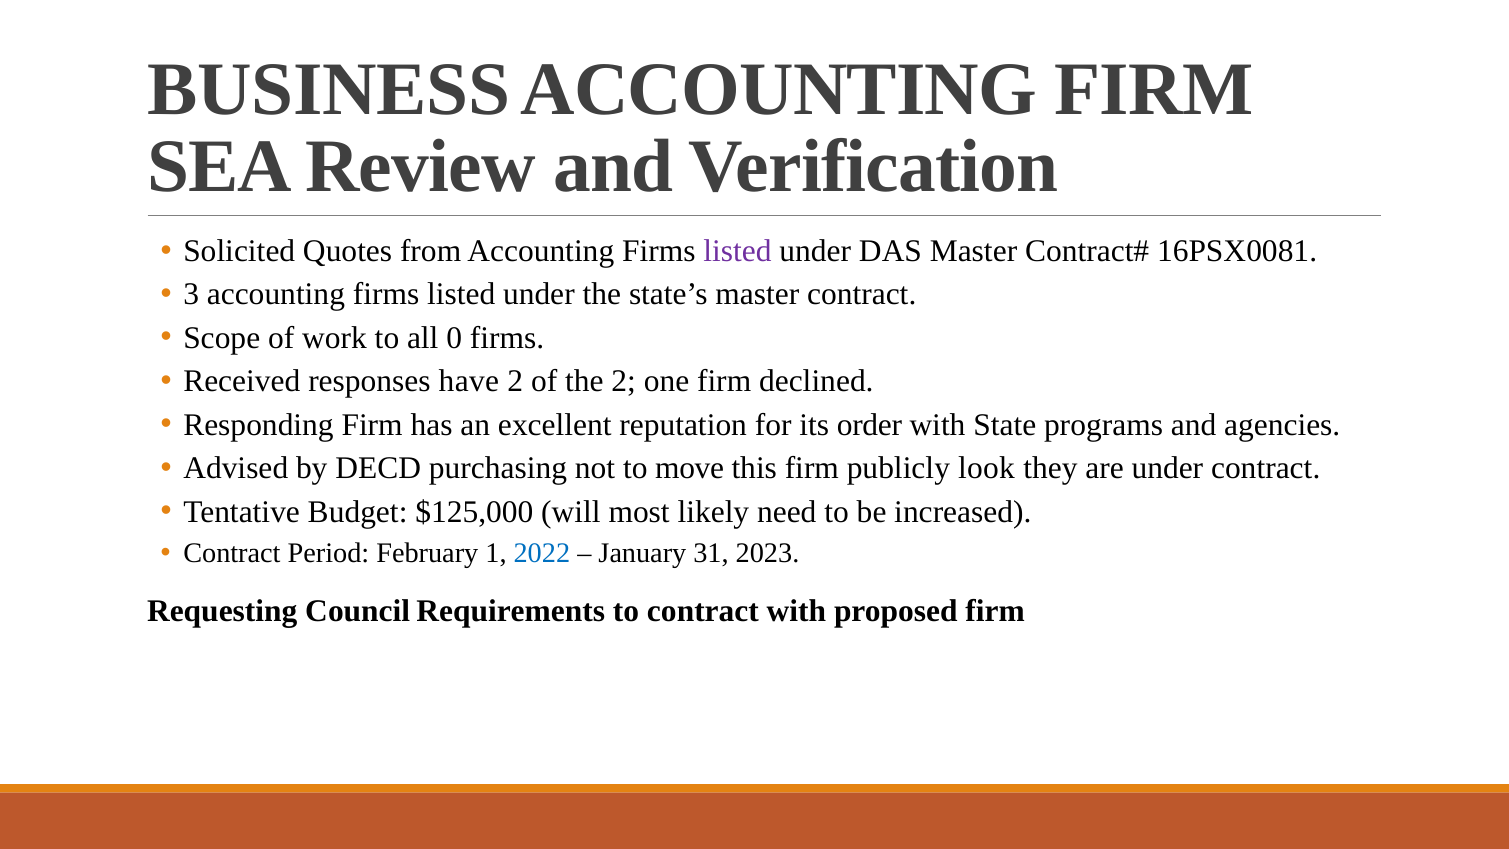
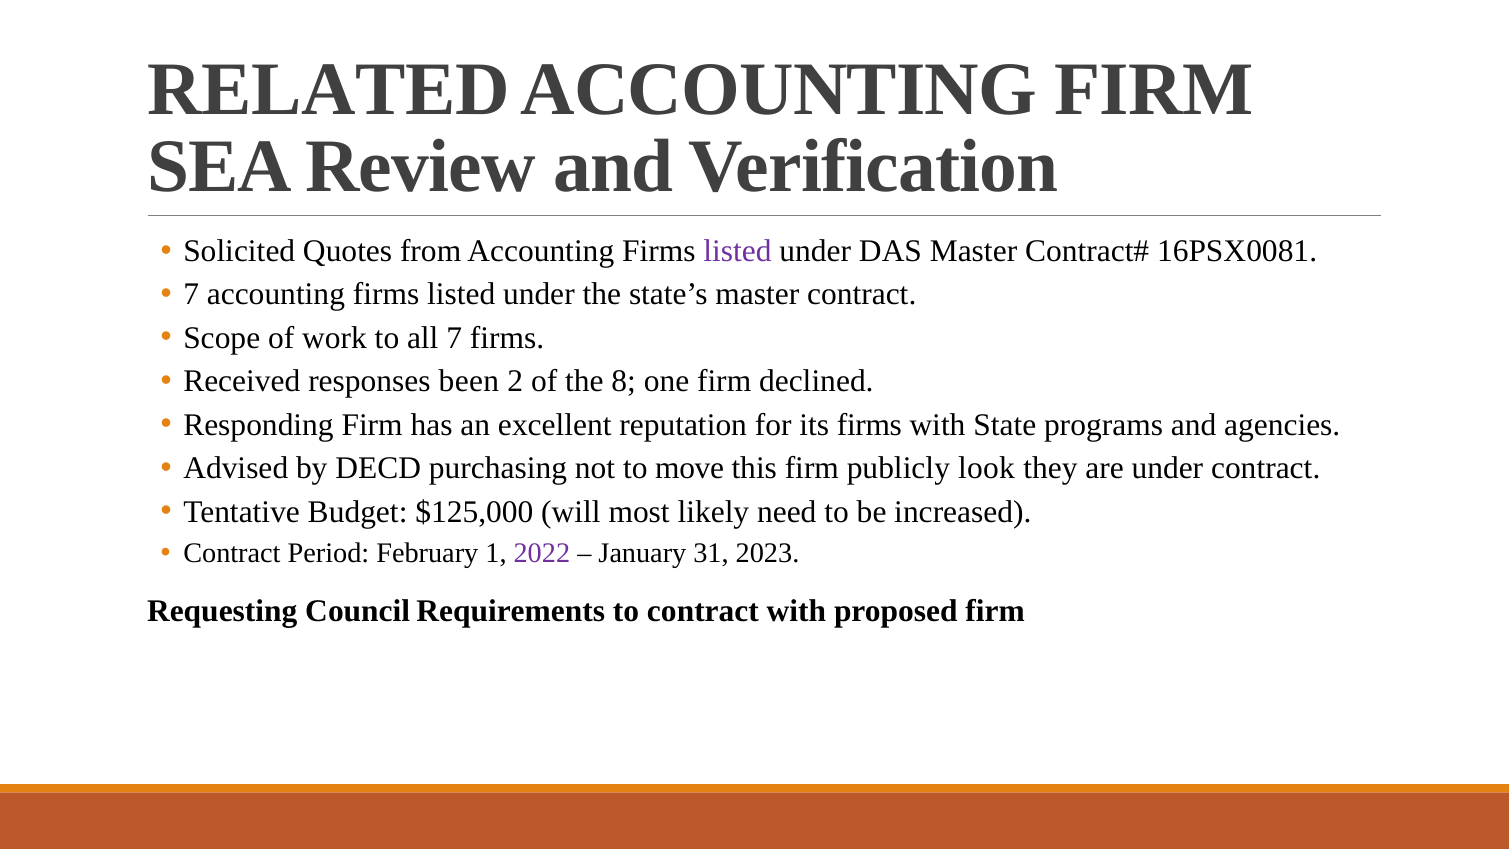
BUSINESS: BUSINESS -> RELATED
3 at (191, 294): 3 -> 7
all 0: 0 -> 7
have: have -> been
the 2: 2 -> 8
its order: order -> firms
2022 colour: blue -> purple
